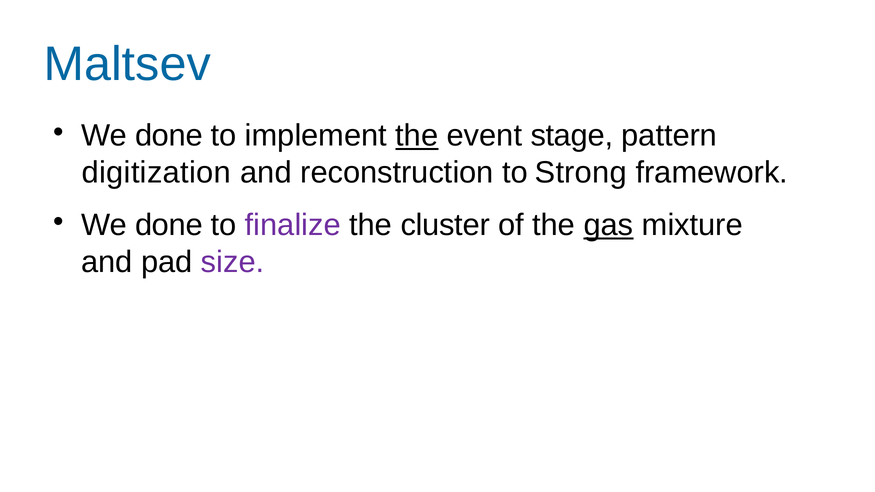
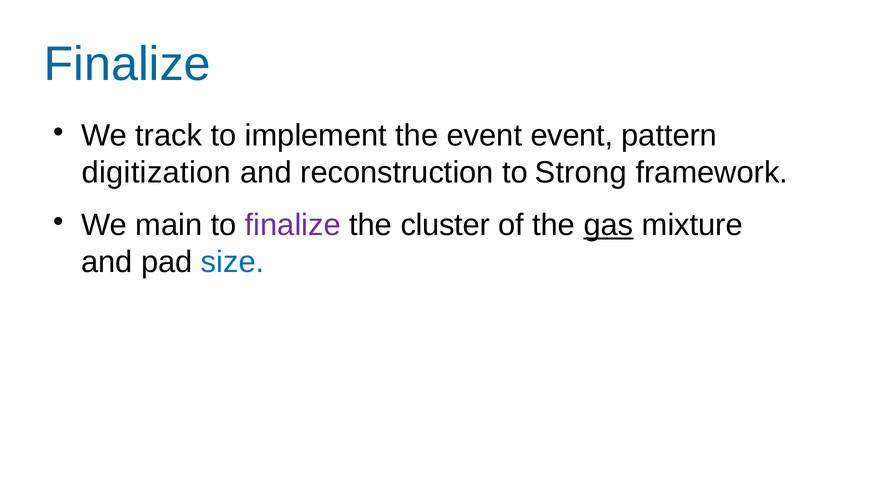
Maltsev at (127, 64): Maltsev -> Finalize
done at (169, 136): done -> track
the at (417, 136) underline: present -> none
event stage: stage -> event
done at (169, 225): done -> main
size colour: purple -> blue
